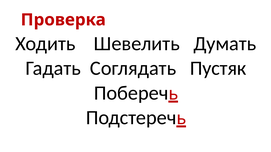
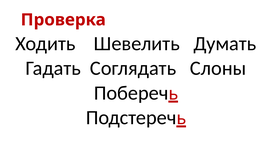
Пустяк: Пустяк -> Слоны
